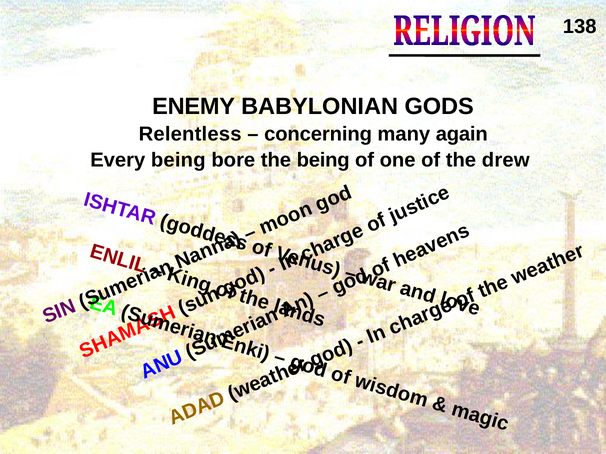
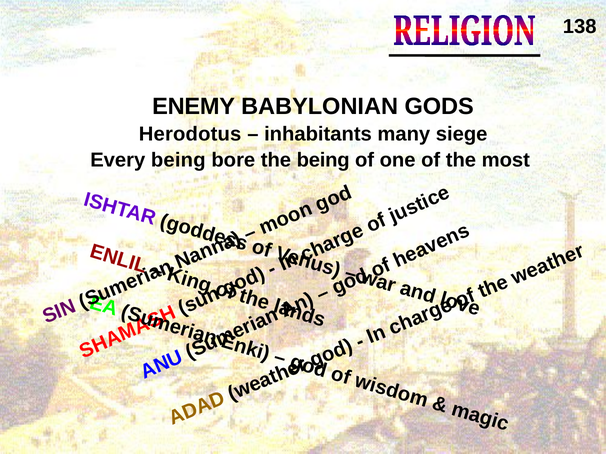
Relentless: Relentless -> Herodotus
concerning: concerning -> inhabitants
again: again -> siege
drew: drew -> most
